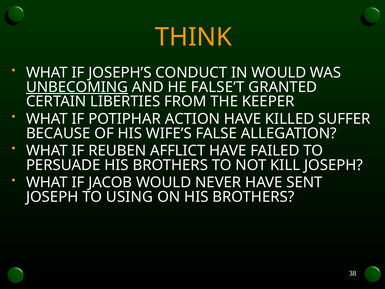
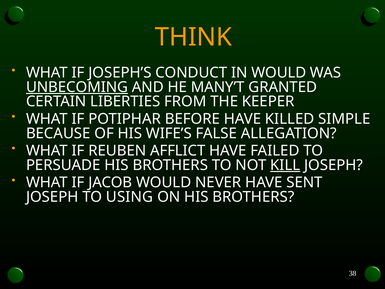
FALSE’T: FALSE’T -> MANY’T
ACTION: ACTION -> BEFORE
SUFFER: SUFFER -> SIMPLE
KILL underline: none -> present
